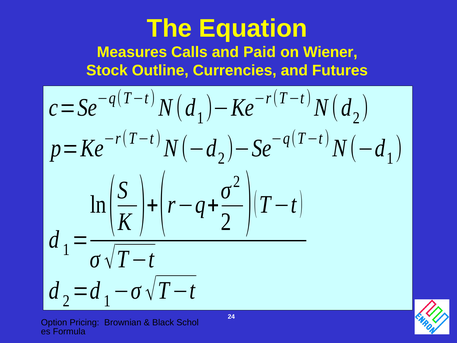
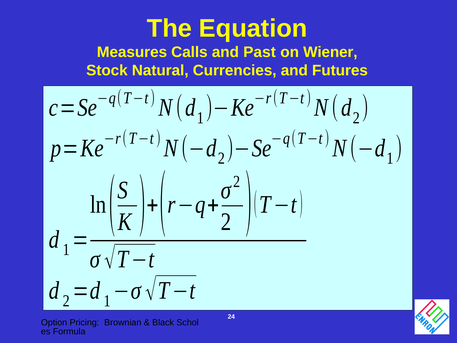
Paid: Paid -> Past
Outline: Outline -> Natural
